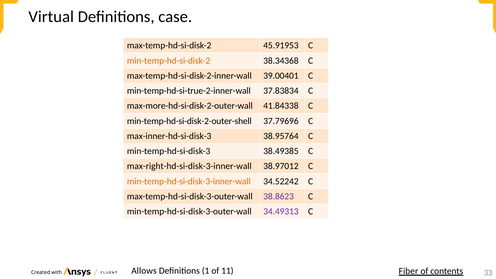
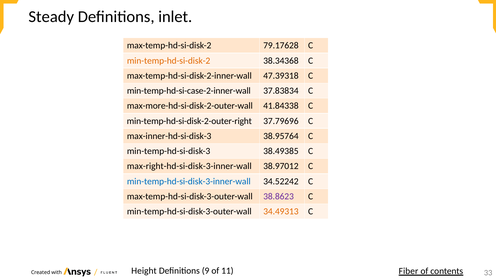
Virtual: Virtual -> Steady
case: case -> inlet
45.91953: 45.91953 -> 79.17628
39.00401: 39.00401 -> 47.39318
min-temp-hd-si-true-2-inner-wall: min-temp-hd-si-true-2-inner-wall -> min-temp-hd-si-case-2-inner-wall
min-temp-hd-si-disk-2-outer-shell: min-temp-hd-si-disk-2-outer-shell -> min-temp-hd-si-disk-2-outer-right
min-temp-hd-si-disk-3-inner-wall colour: orange -> blue
34.49313 colour: purple -> orange
Allows: Allows -> Height
1: 1 -> 9
